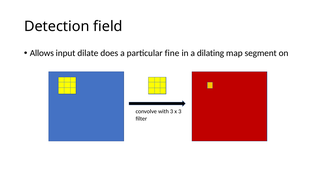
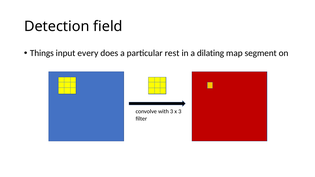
Allows: Allows -> Things
dilate: dilate -> every
fine: fine -> rest
